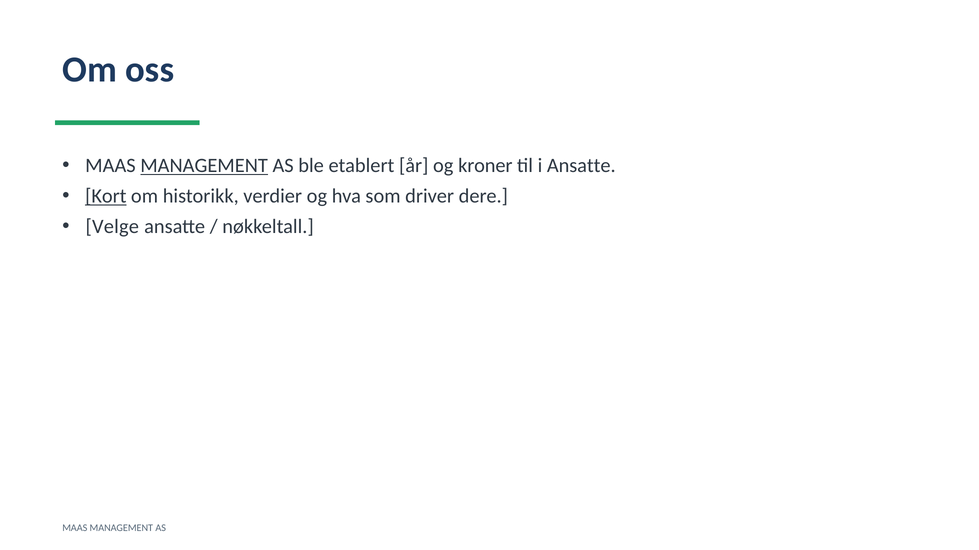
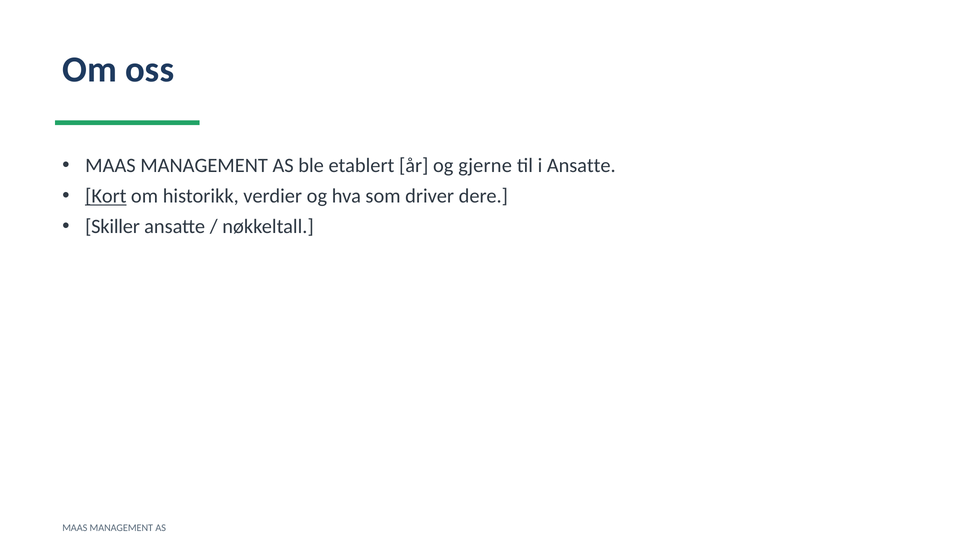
MANAGEMENT at (204, 166) underline: present -> none
kroner: kroner -> gjerne
Velge: Velge -> Skiller
